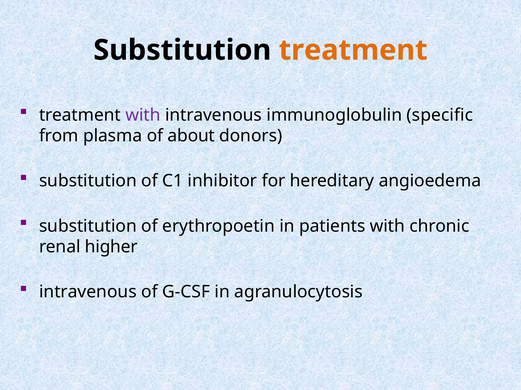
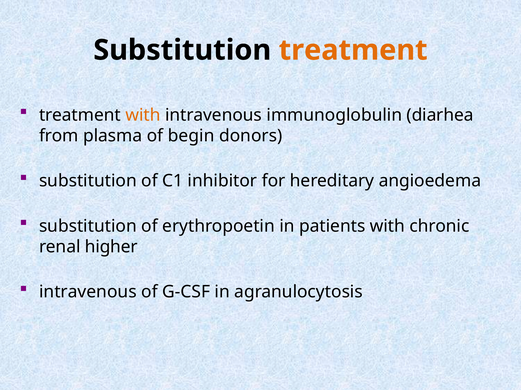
with at (143, 115) colour: purple -> orange
specific: specific -> diarhea
about: about -> begin
